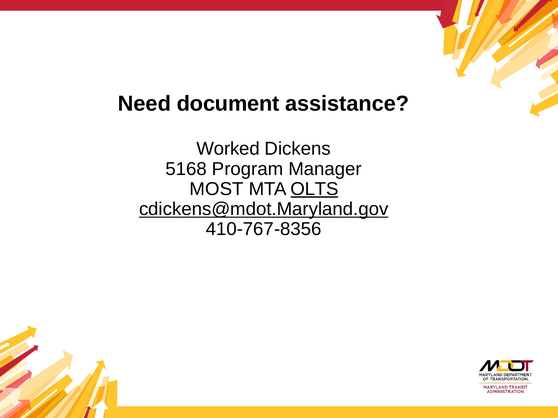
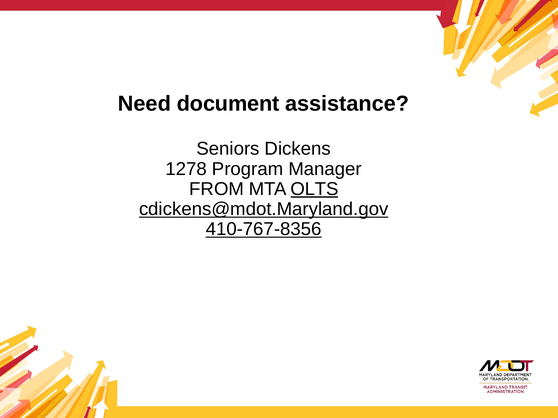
Worked: Worked -> Seniors
5168: 5168 -> 1278
MOST: MOST -> FROM
410-767-8356 underline: none -> present
